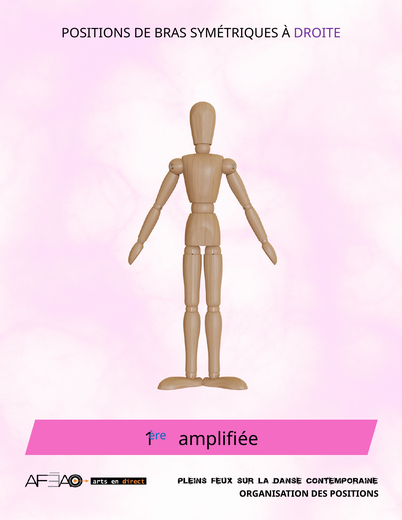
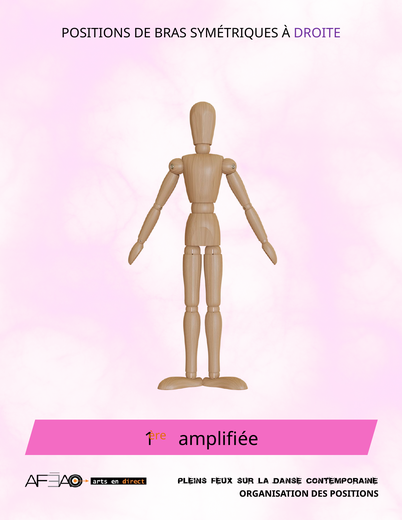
ère colour: blue -> orange
